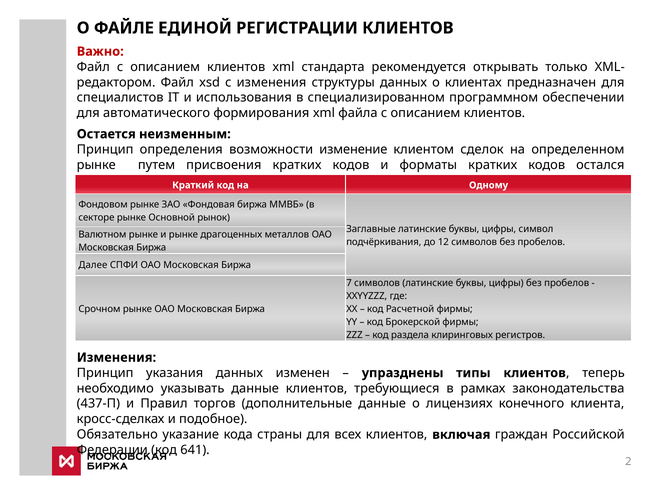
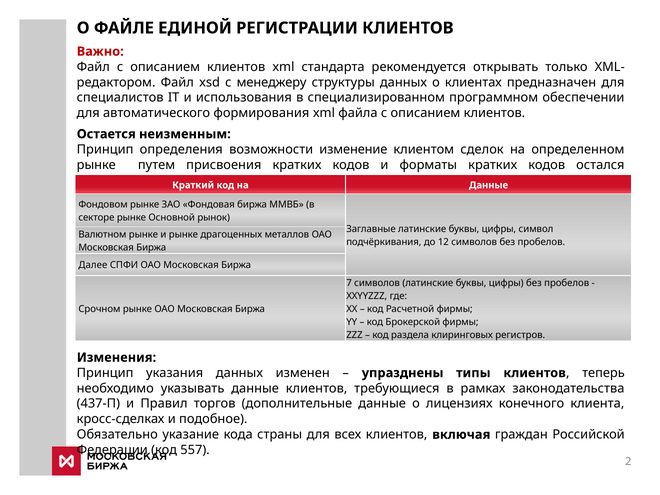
с изменения: изменения -> менеджеру
на Одному: Одному -> Данные
641: 641 -> 557
